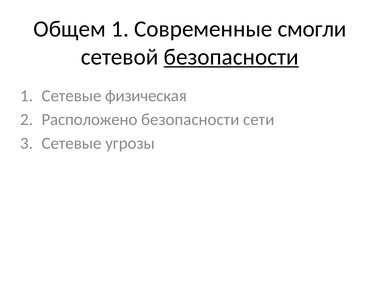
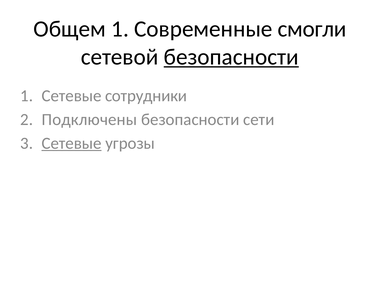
физическая: физическая -> сотрудники
Расположено: Расположено -> Подключены
Сетевые at (72, 143) underline: none -> present
